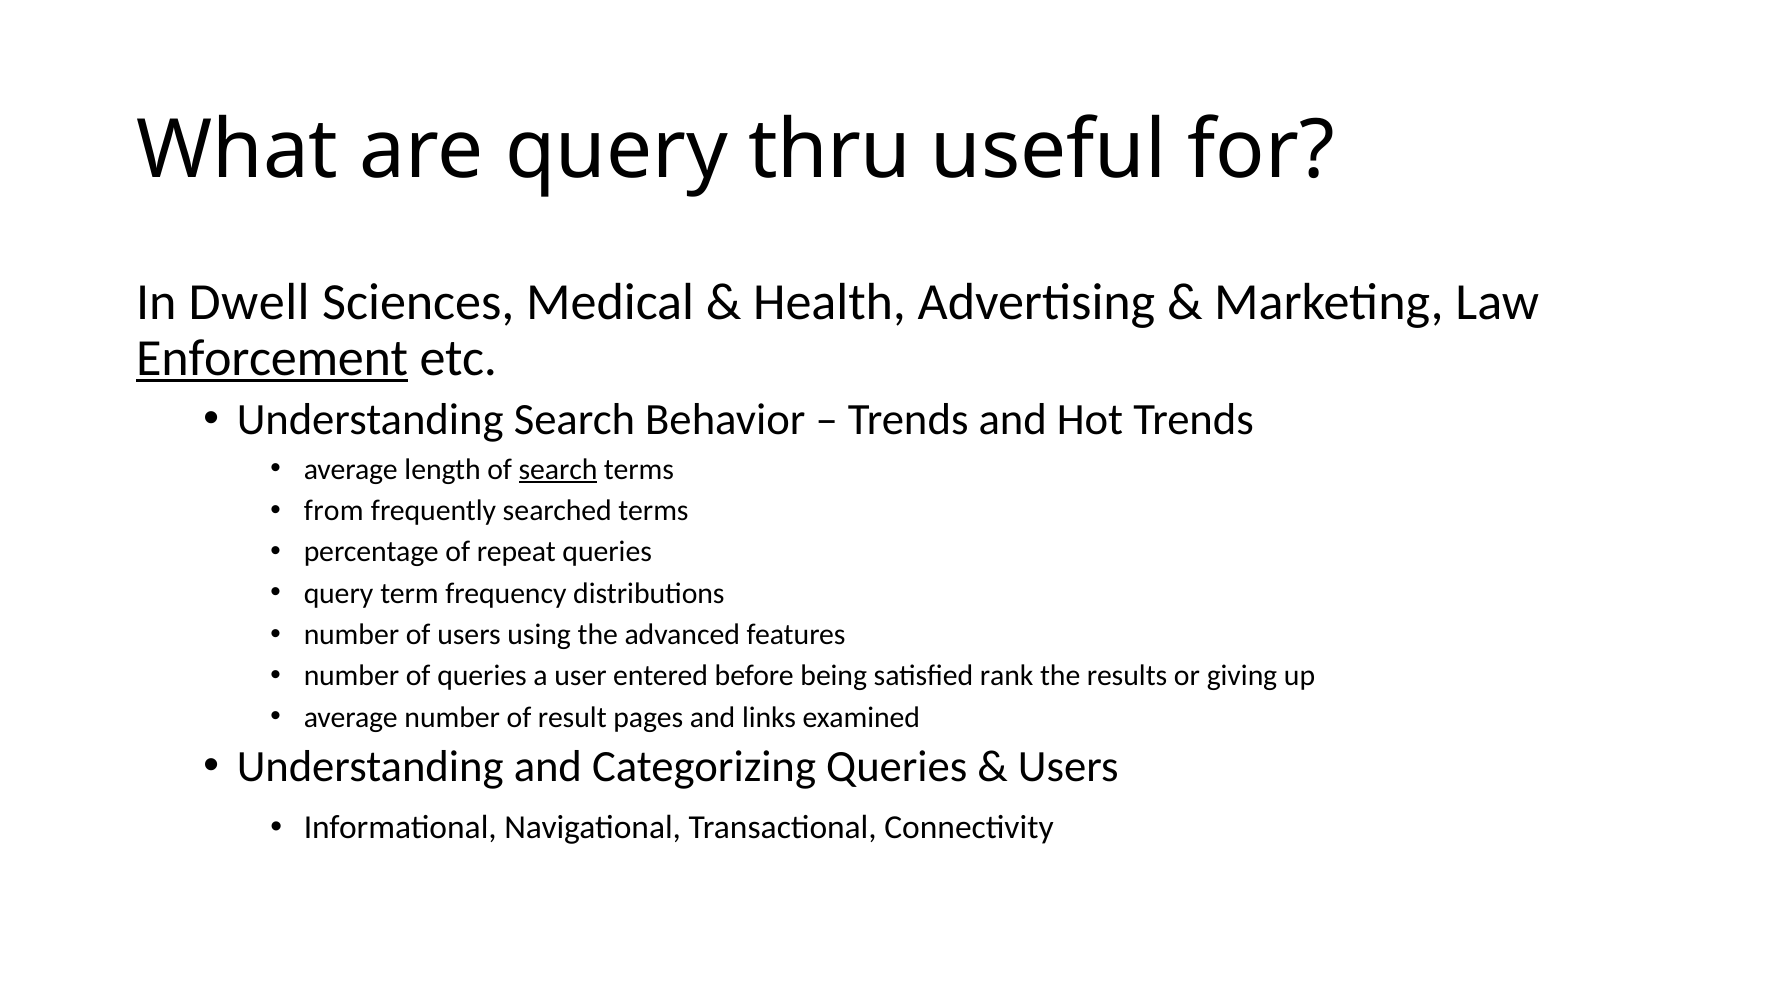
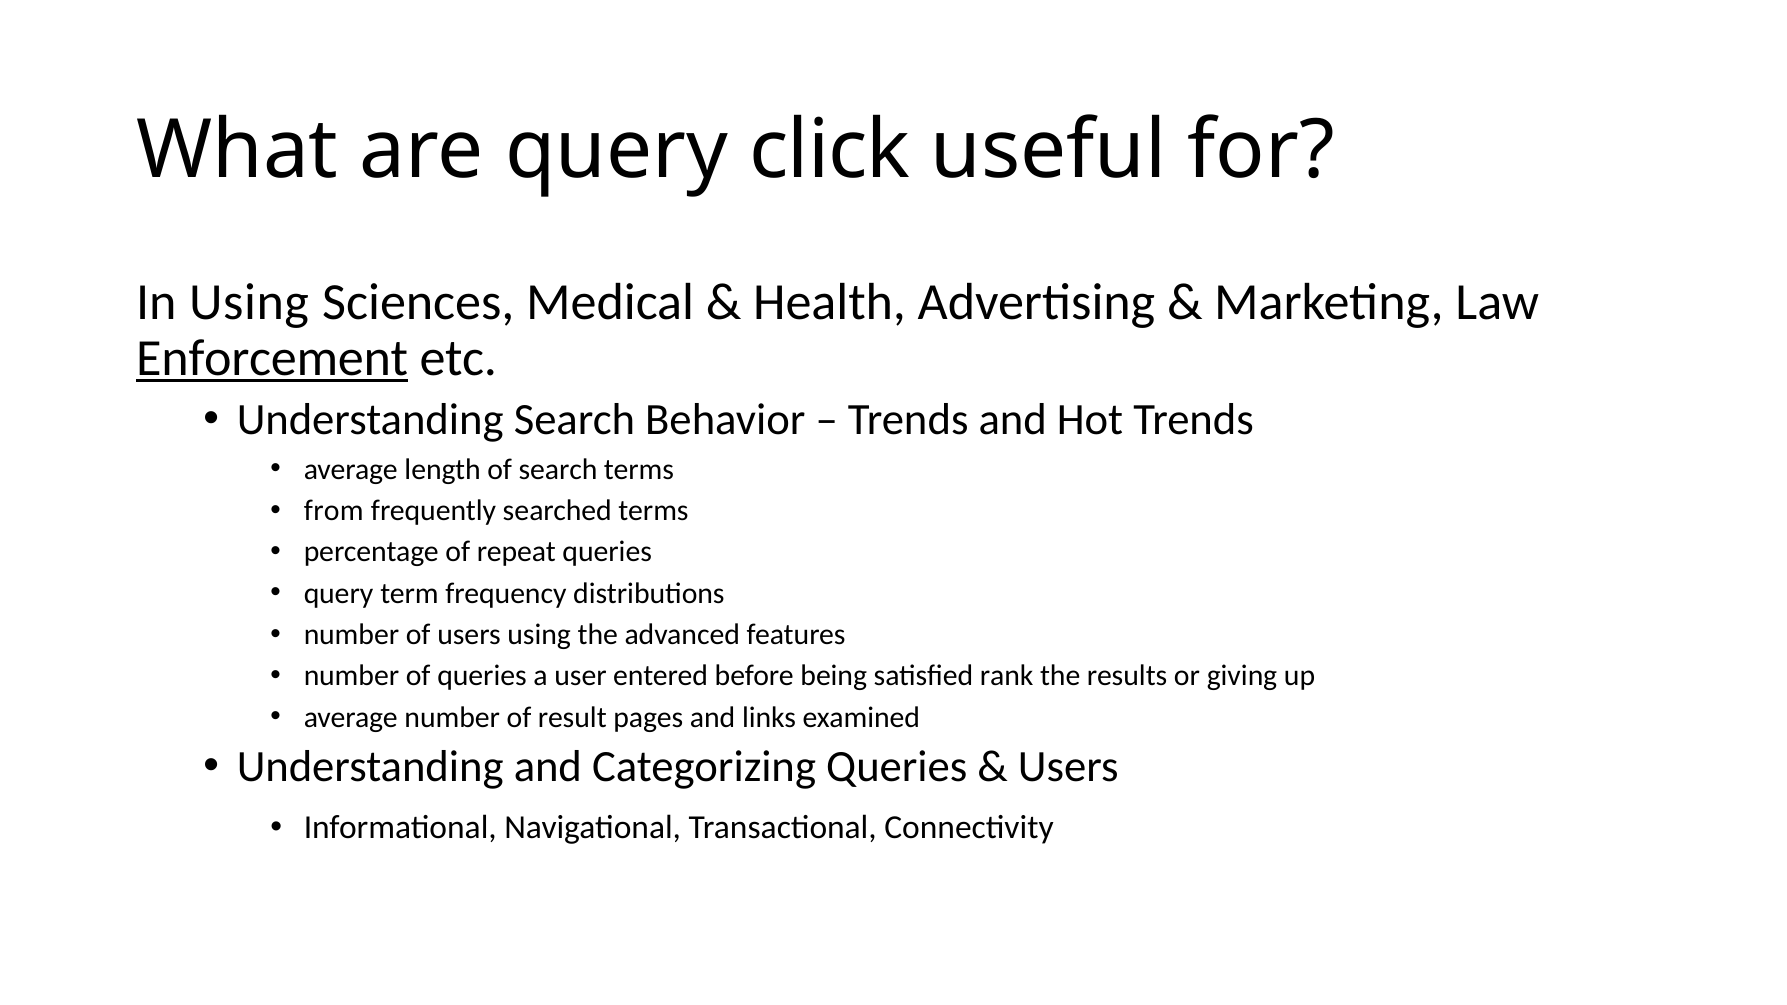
thru: thru -> click
In Dwell: Dwell -> Using
search at (558, 469) underline: present -> none
